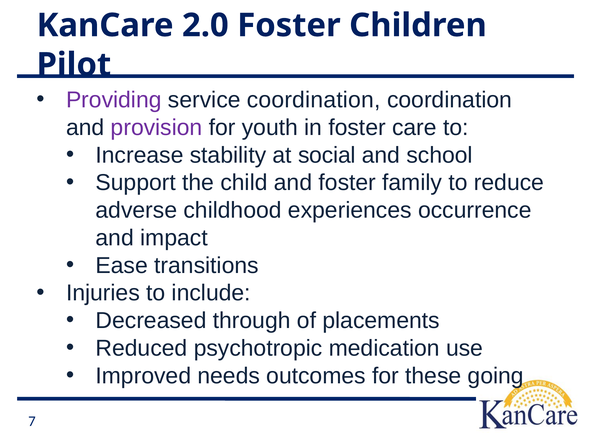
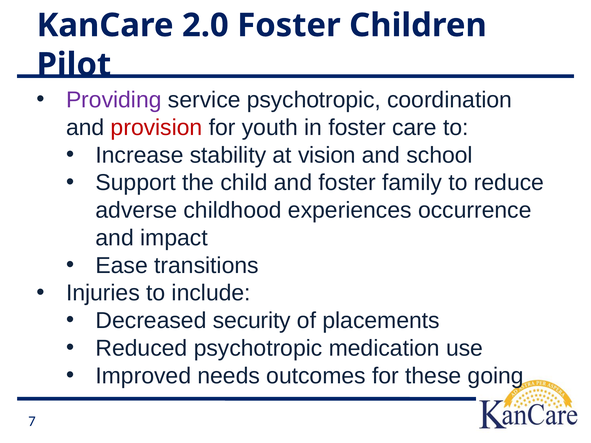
service coordination: coordination -> psychotropic
provision colour: purple -> red
social: social -> vision
through: through -> security
